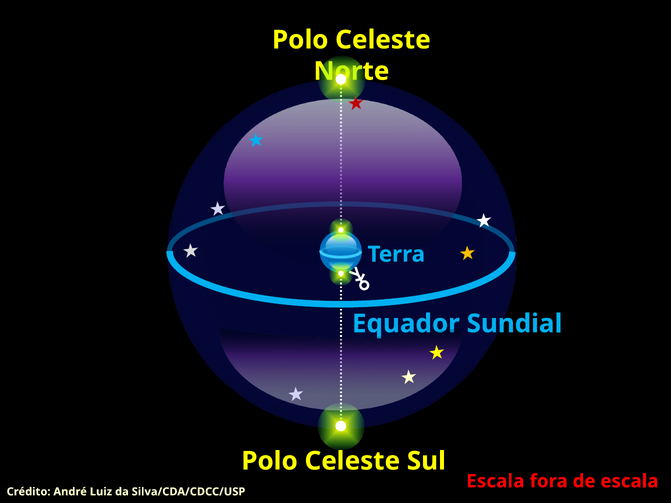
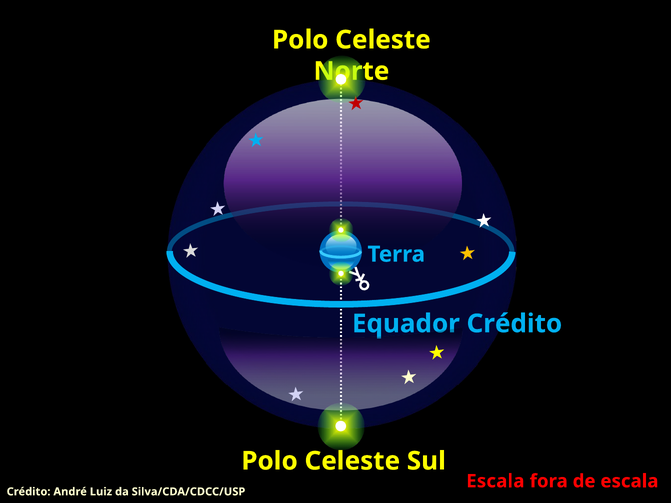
Sundial at (514, 324): Sundial -> Crédito
